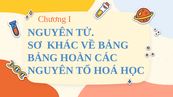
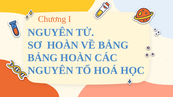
SƠ KHÁC: KHÁC -> HOÀN
